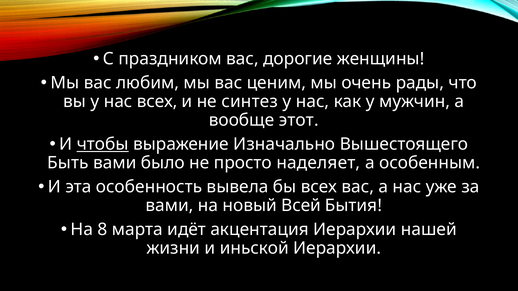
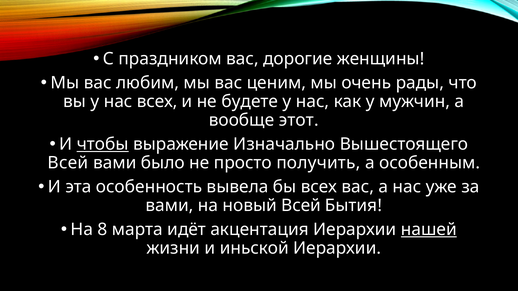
синтез: синтез -> будете
Быть at (68, 163): Быть -> Всей
наделяет: наделяет -> получить
нашей underline: none -> present
